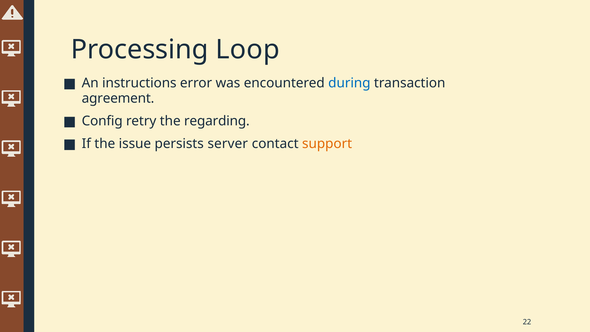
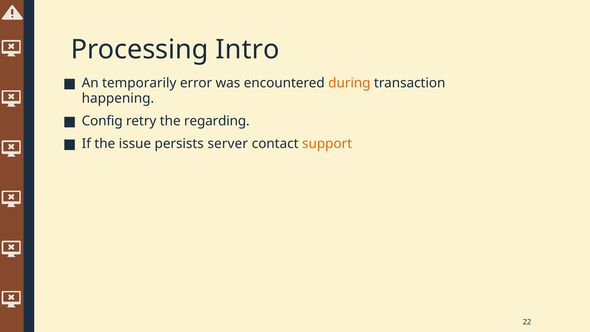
Loop: Loop -> Intro
instructions: instructions -> temporarily
during colour: blue -> orange
agreement: agreement -> happening
